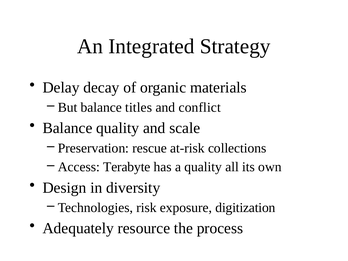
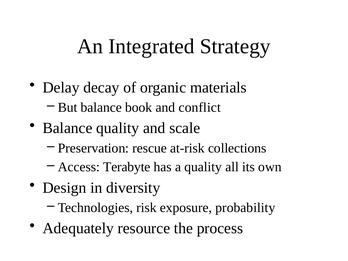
titles: titles -> book
digitization: digitization -> probability
